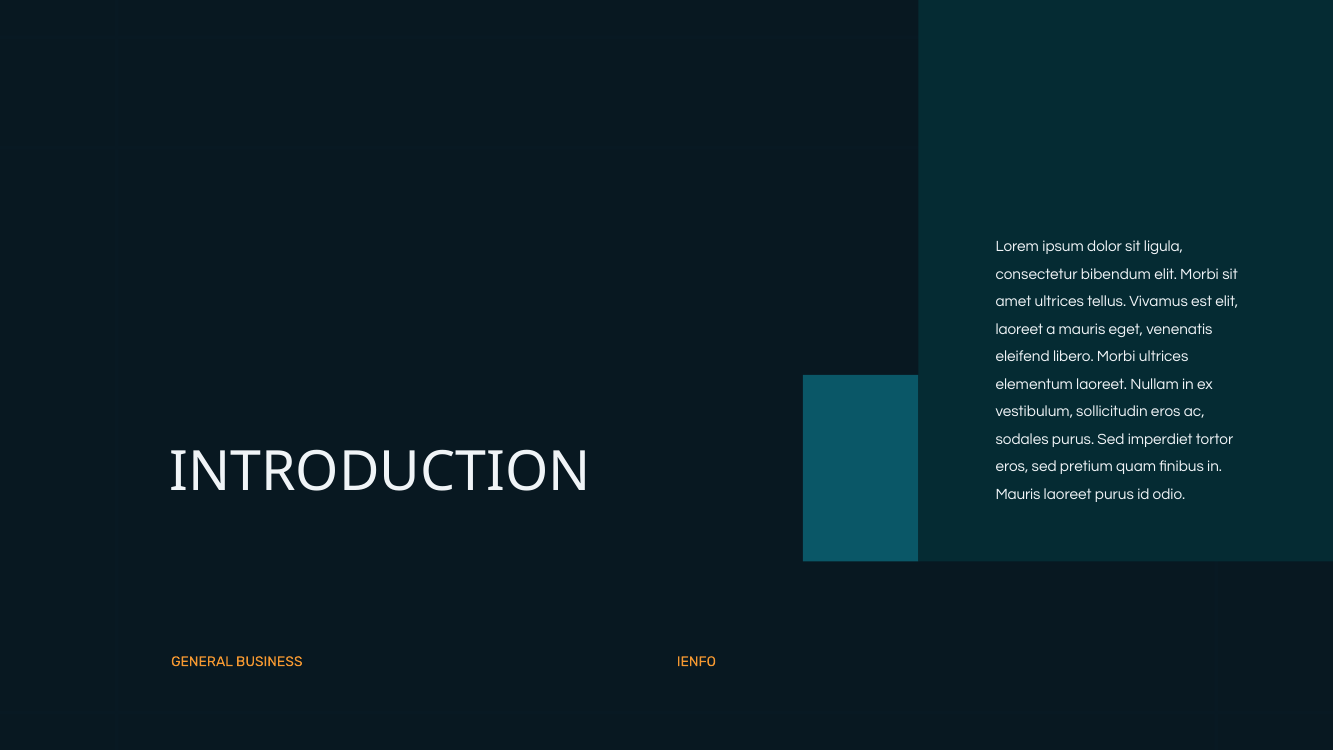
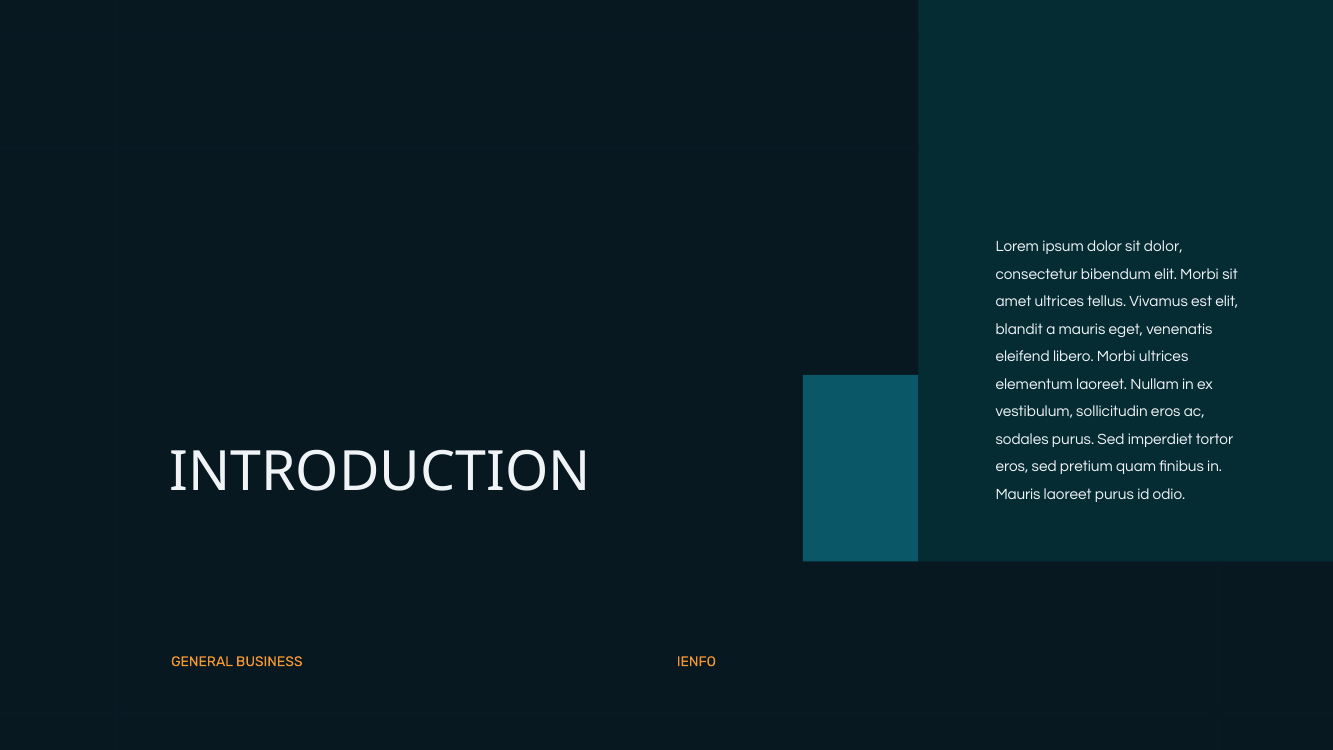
sit ligula: ligula -> dolor
laoreet at (1019, 329): laoreet -> blandit
